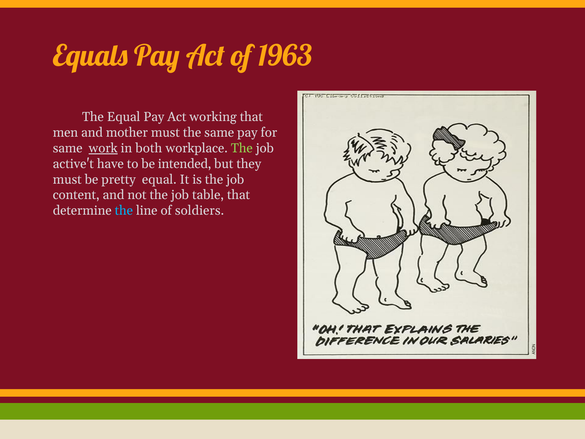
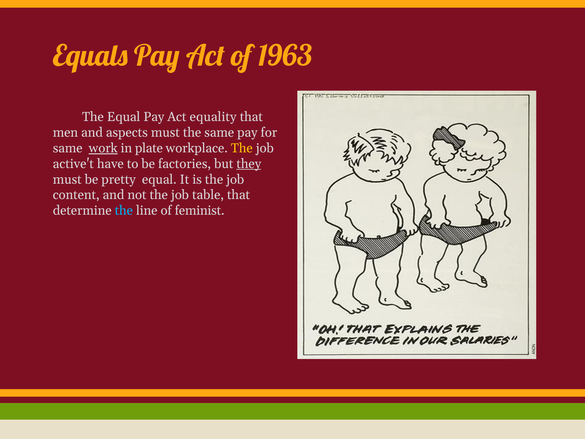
working: working -> equality
mother: mother -> aspects
both: both -> plate
The at (242, 148) colour: light green -> yellow
intended: intended -> factories
they underline: none -> present
soldiers: soldiers -> feminist
